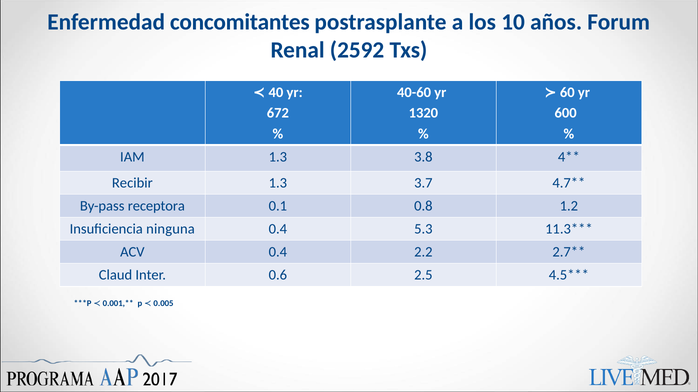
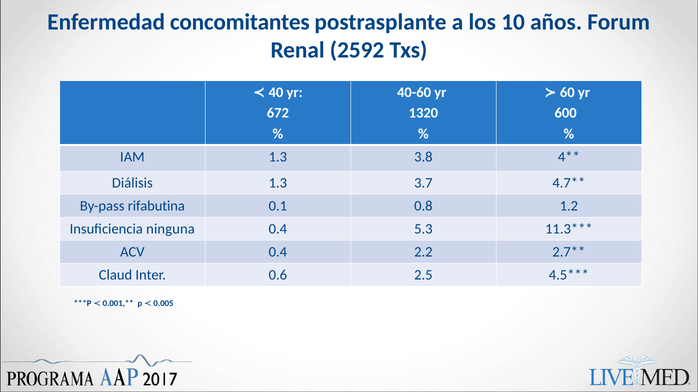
Recibir: Recibir -> Diálisis
receptora: receptora -> rifabutina
